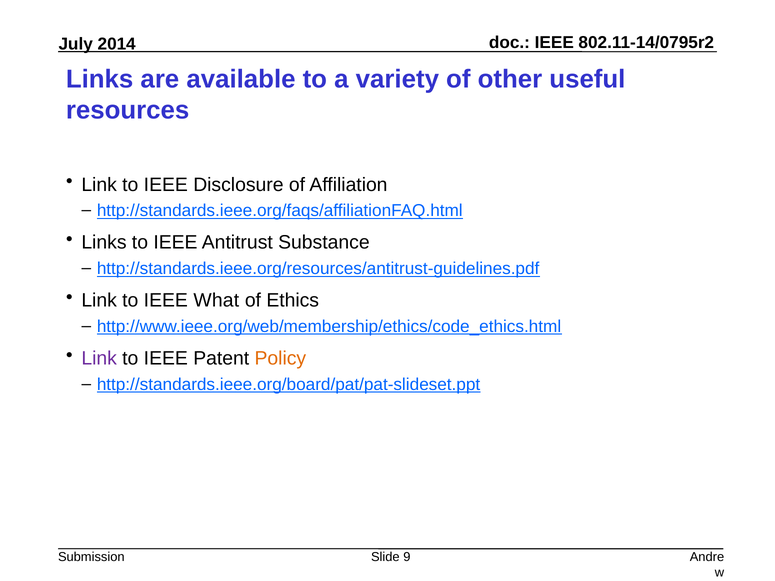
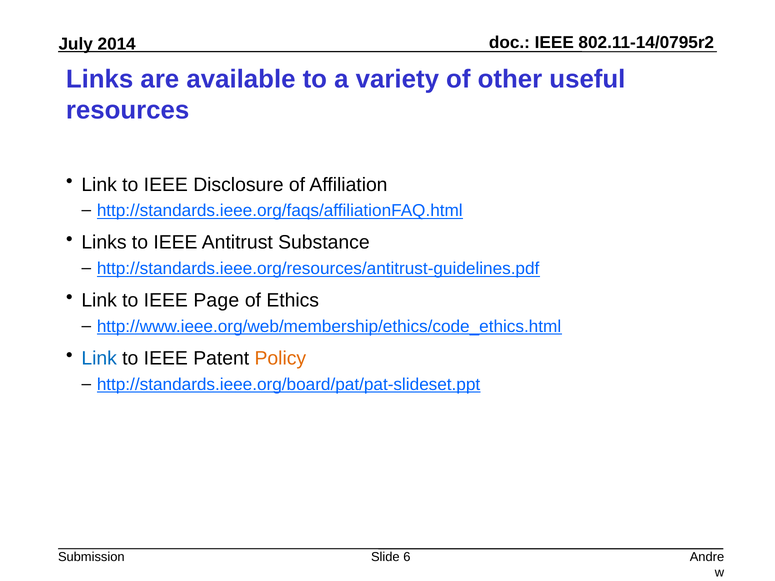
What: What -> Page
Link at (99, 359) colour: purple -> blue
9: 9 -> 6
